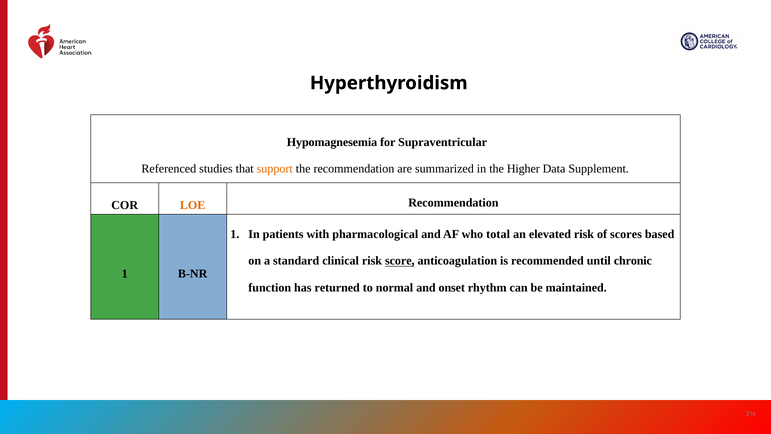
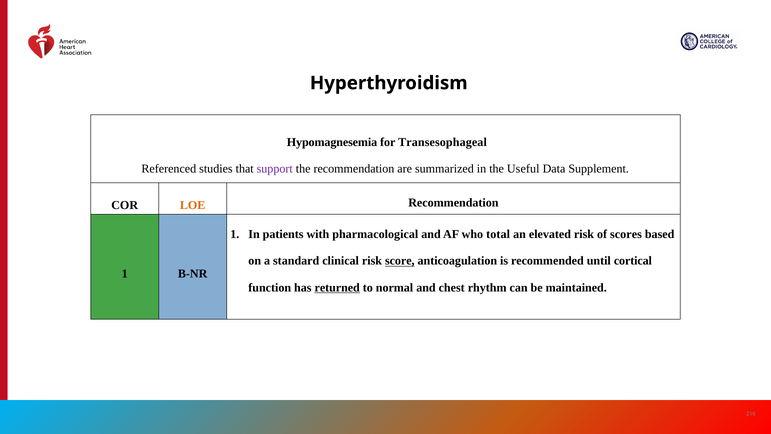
Supraventricular: Supraventricular -> Transesophageal
support colour: orange -> purple
Higher: Higher -> Useful
chronic: chronic -> cortical
returned underline: none -> present
onset: onset -> chest
